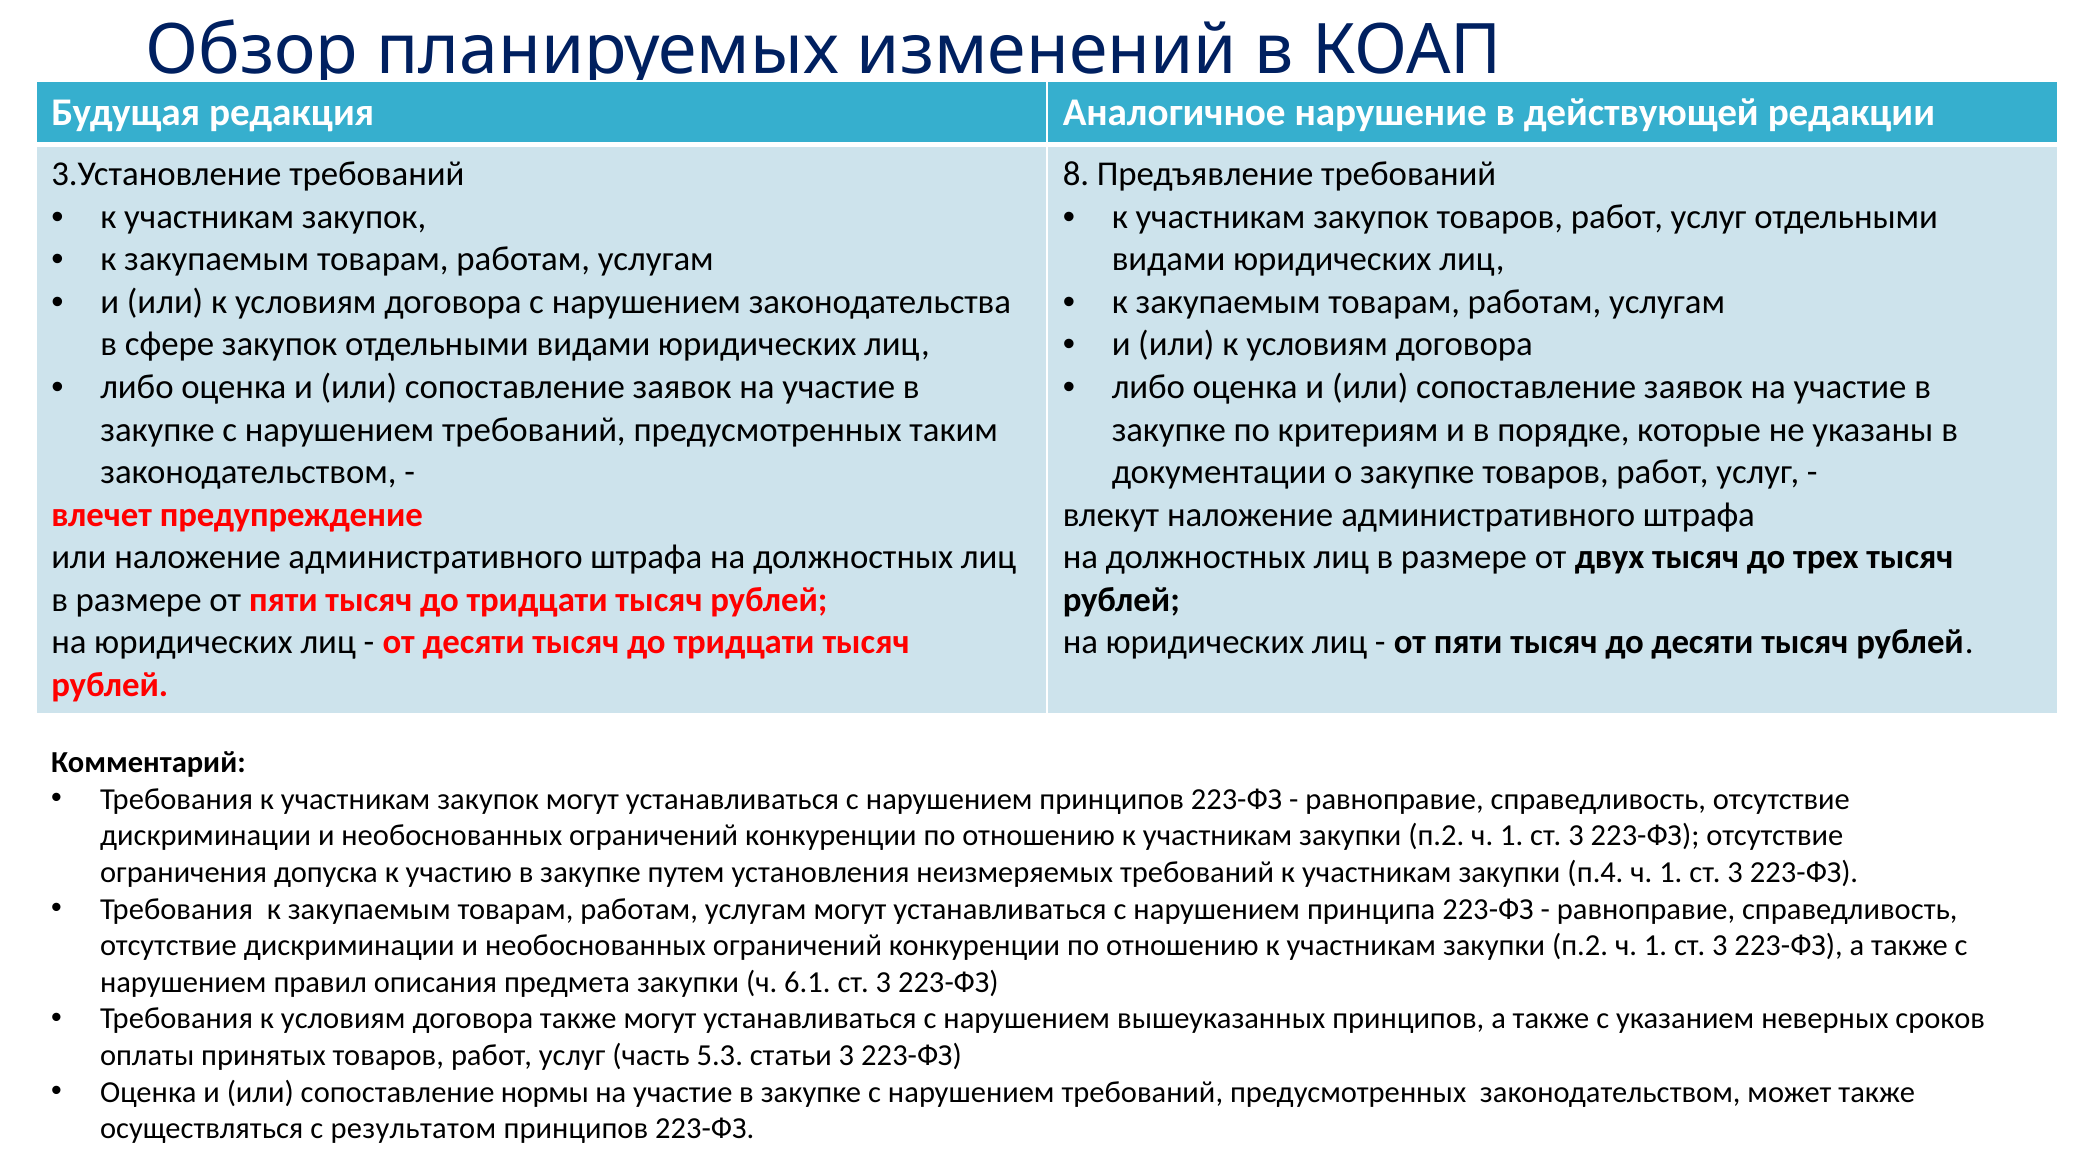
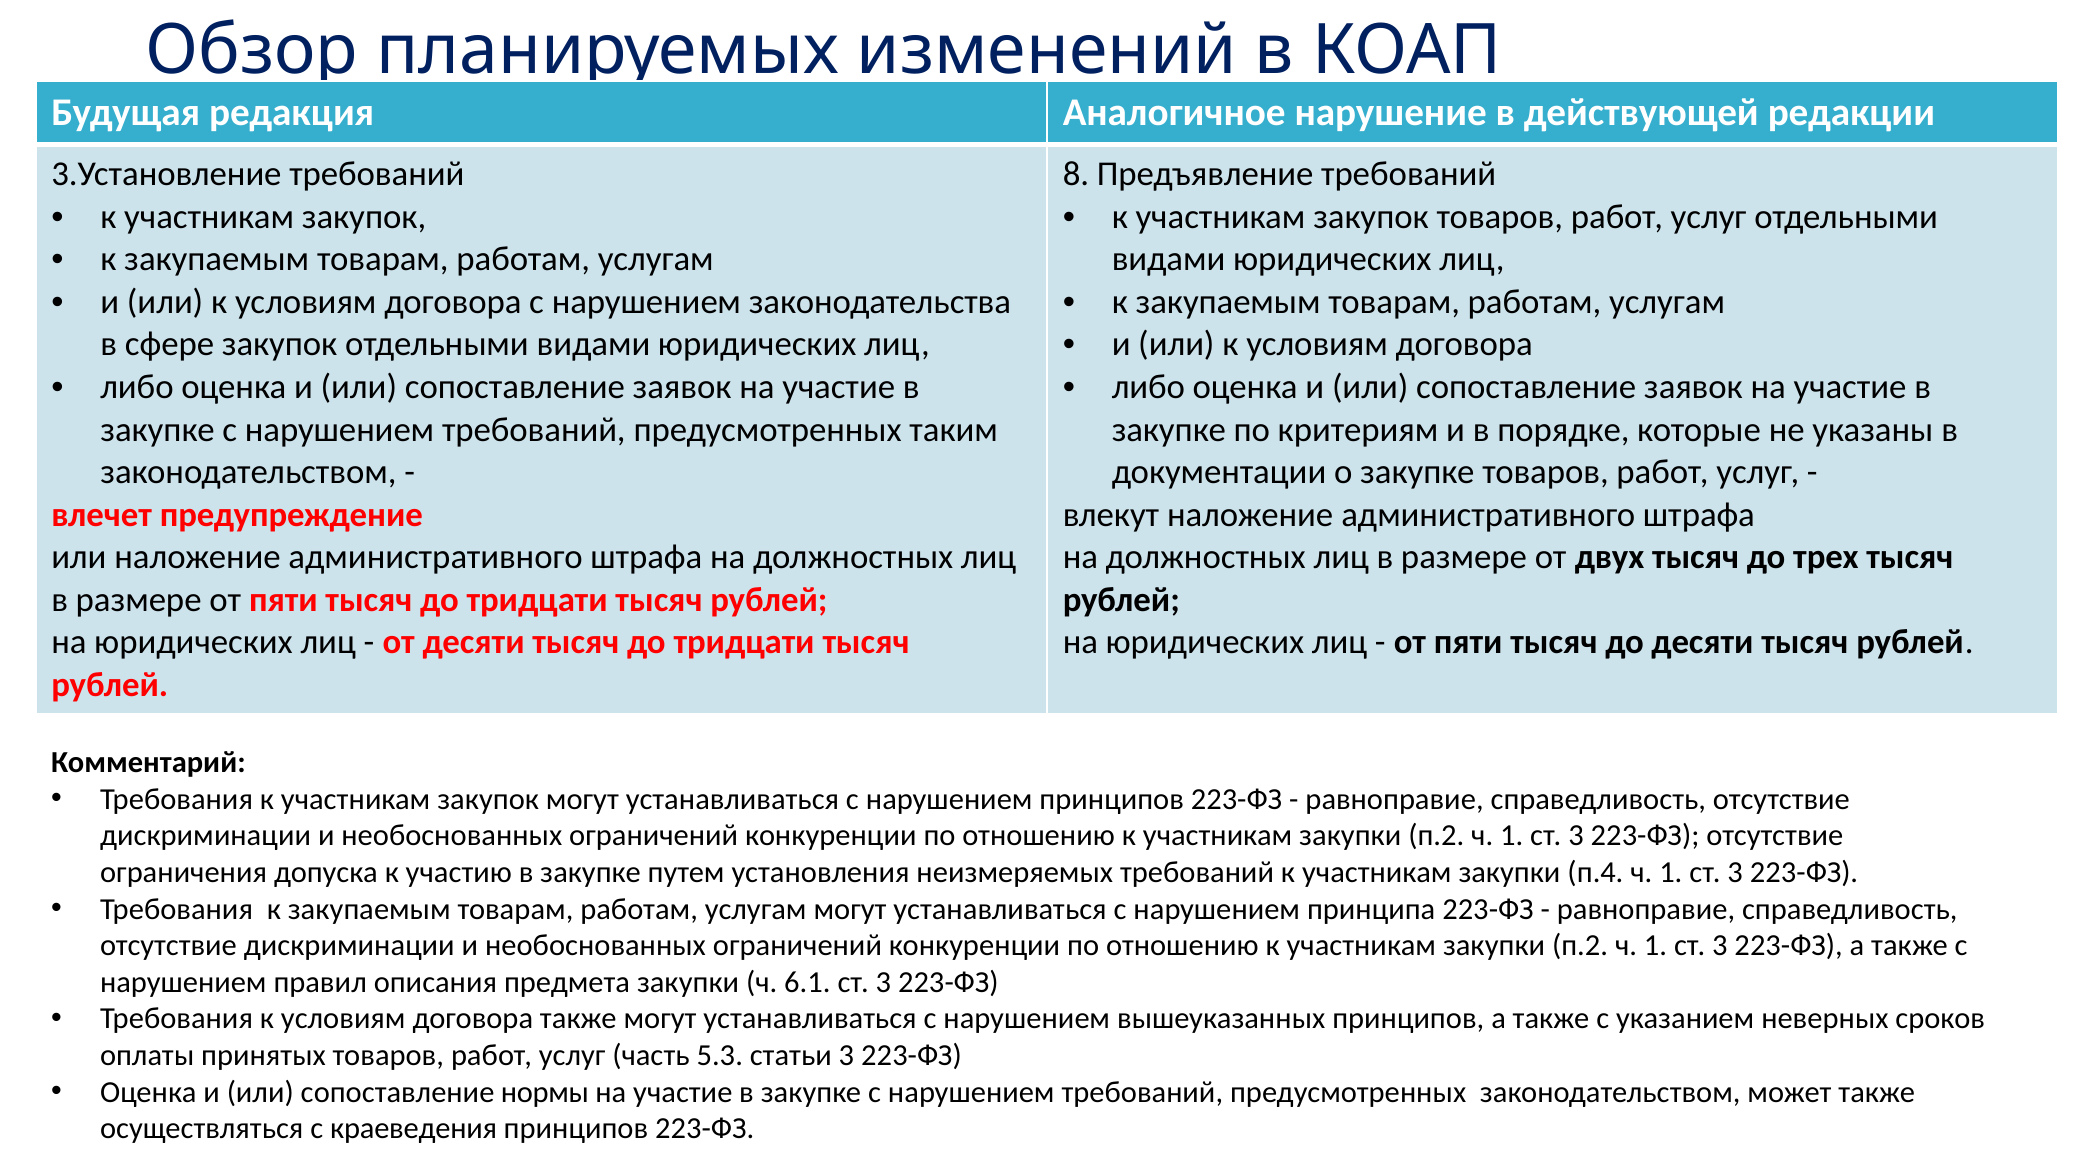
результатом: результатом -> краеведения
